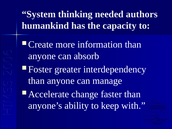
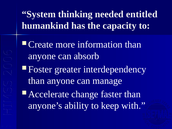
authors: authors -> entitled
